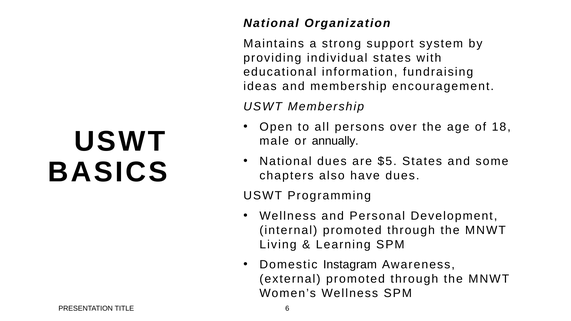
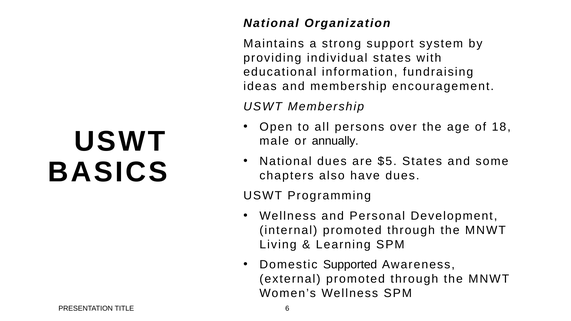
Instagram: Instagram -> Supported
